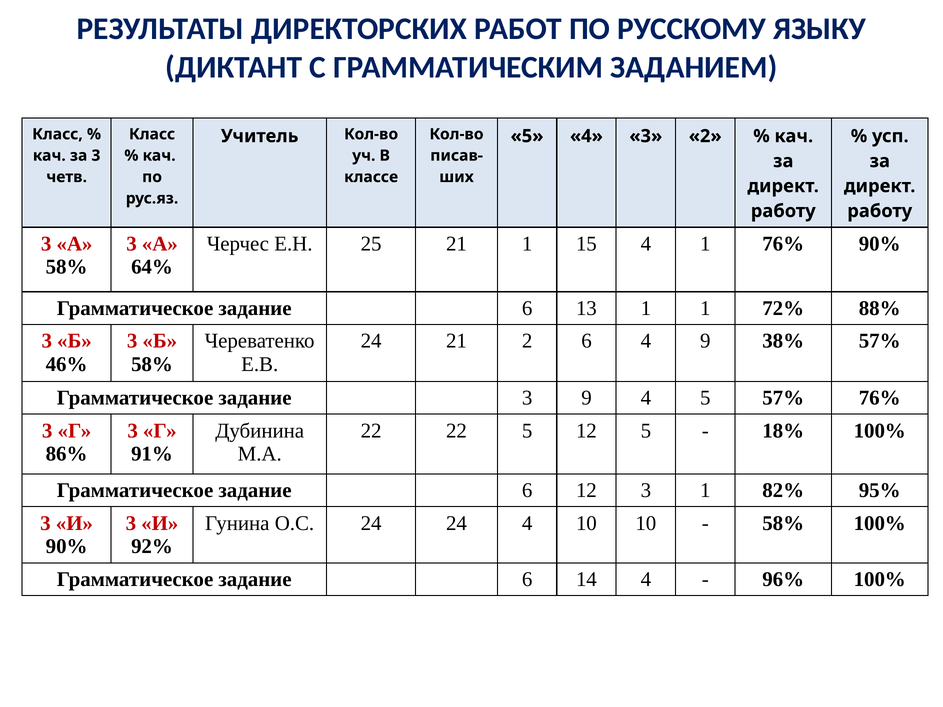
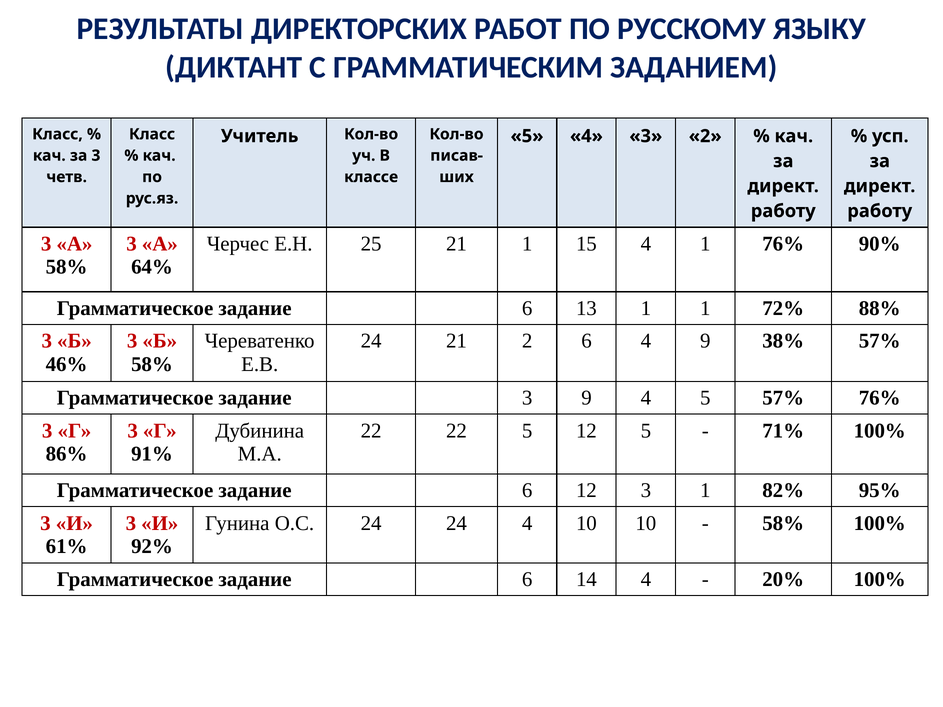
18%: 18% -> 71%
90% at (67, 547): 90% -> 61%
96%: 96% -> 20%
